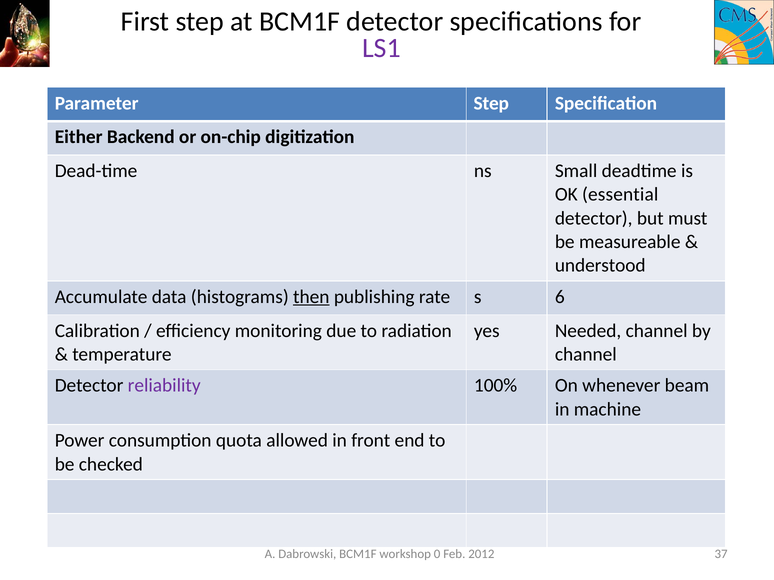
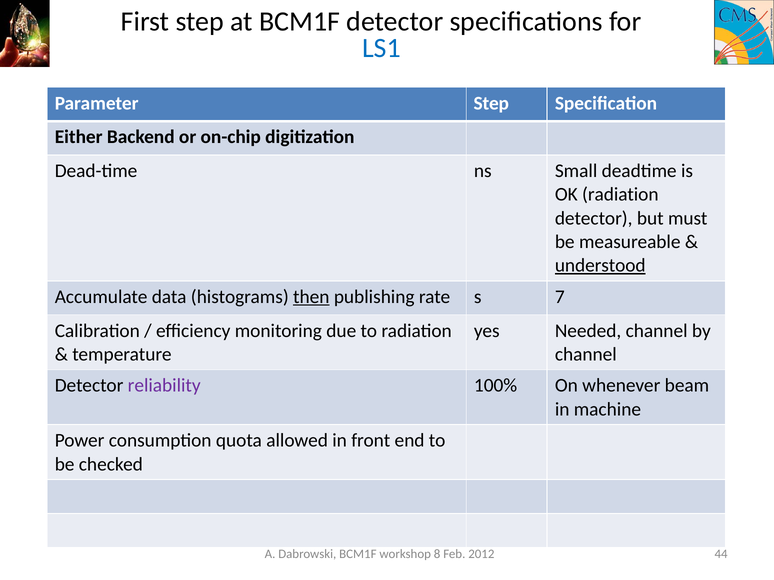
LS1 colour: purple -> blue
OK essential: essential -> radiation
understood underline: none -> present
6: 6 -> 7
0: 0 -> 8
37: 37 -> 44
